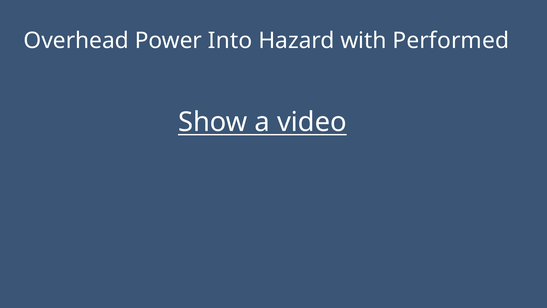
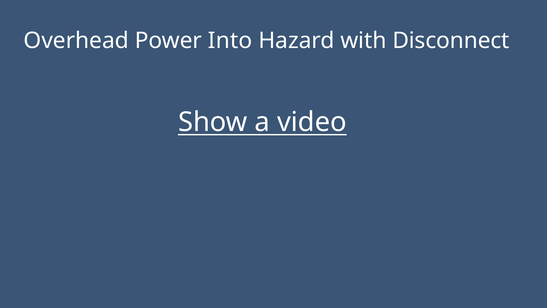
Performed: Performed -> Disconnect
